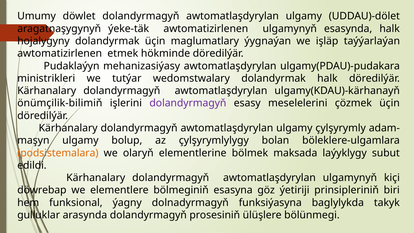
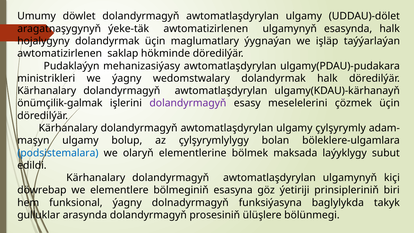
etmek: etmek -> saklap
we tutýar: tutýar -> ýagny
önümçilik-bilimiň: önümçilik-bilimiň -> önümçilik-galmak
podsistemalara colour: orange -> blue
